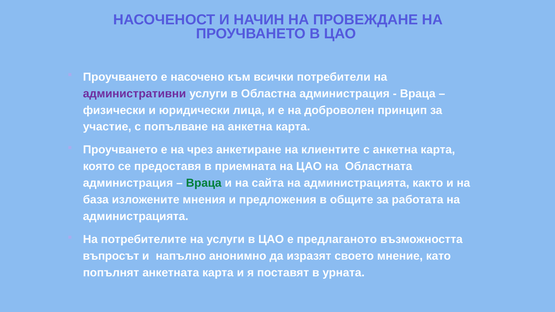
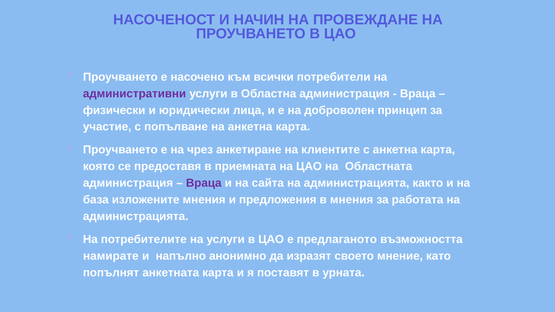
Враца at (204, 183) colour: green -> purple
в общите: общите -> мнения
въпросът: въпросът -> намирате
